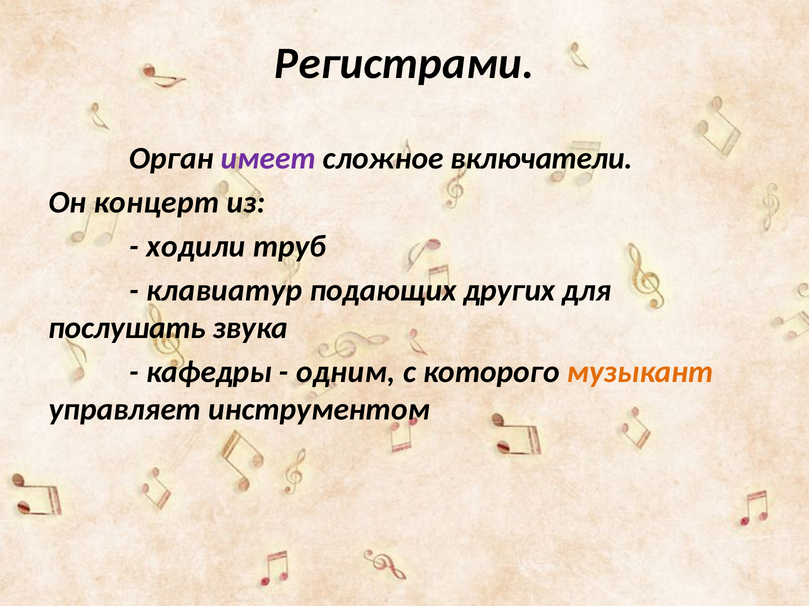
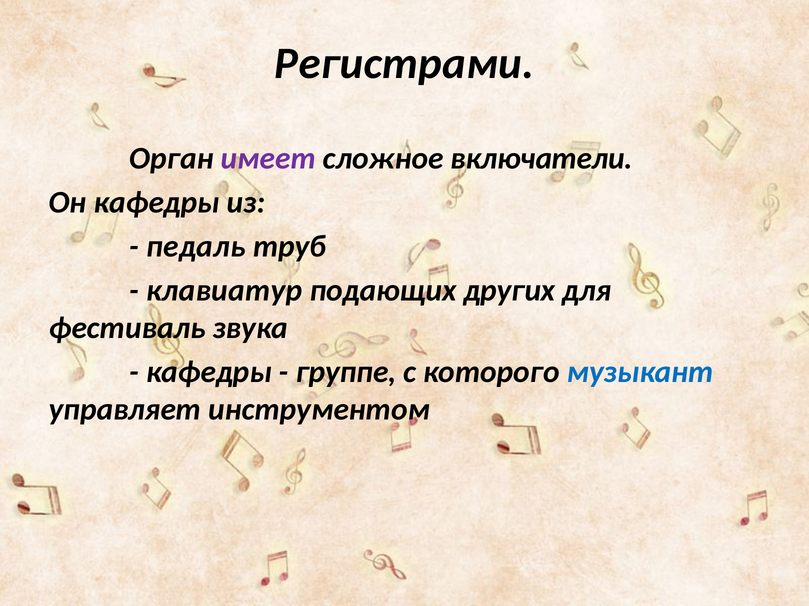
Он концерт: концерт -> кафедры
ходили: ходили -> педаль
послушать: послушать -> фестиваль
одним: одним -> группе
музыкант colour: orange -> blue
